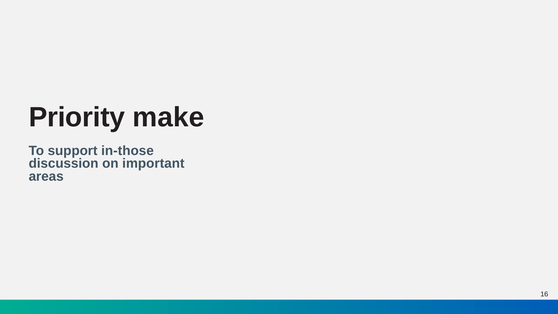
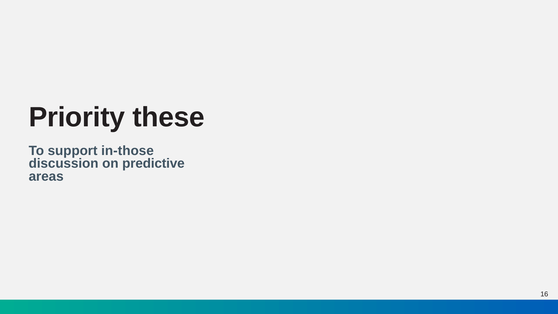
make: make -> these
important: important -> predictive
